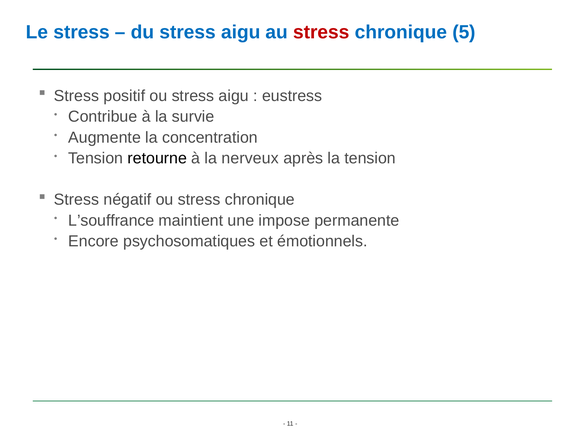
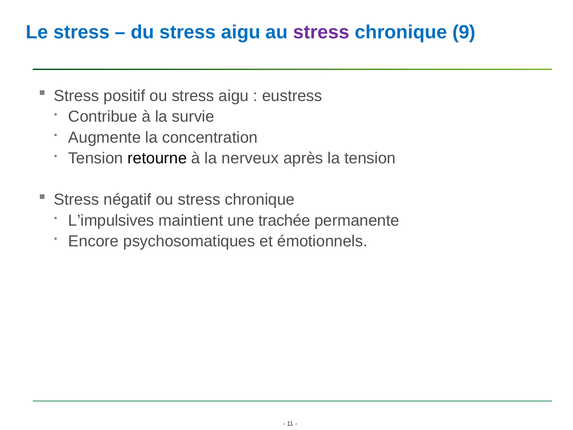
stress at (321, 32) colour: red -> purple
5: 5 -> 9
L’souffrance: L’souffrance -> L’impulsives
impose: impose -> trachée
